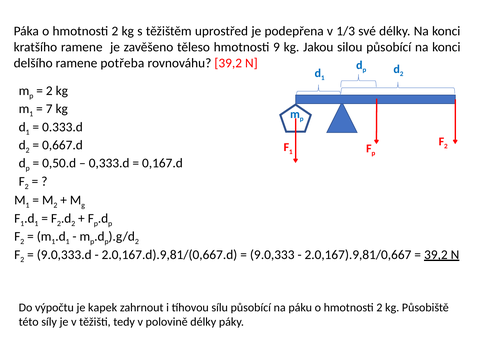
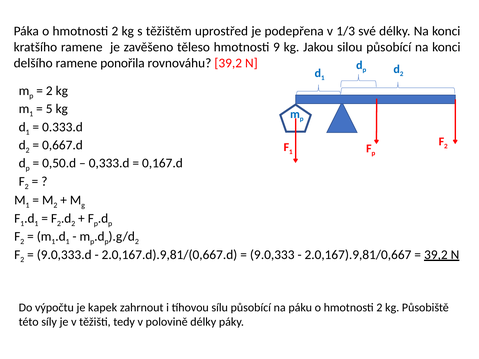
potřeba: potřeba -> ponořila
7: 7 -> 5
